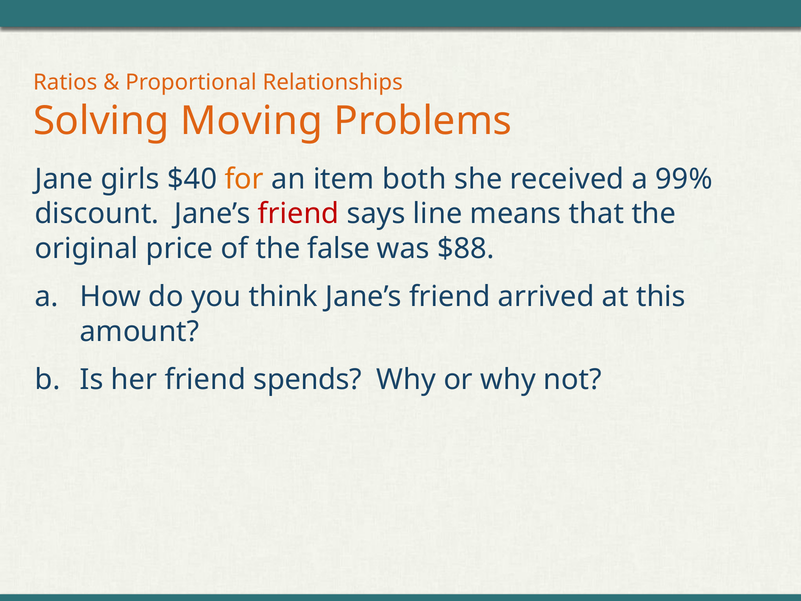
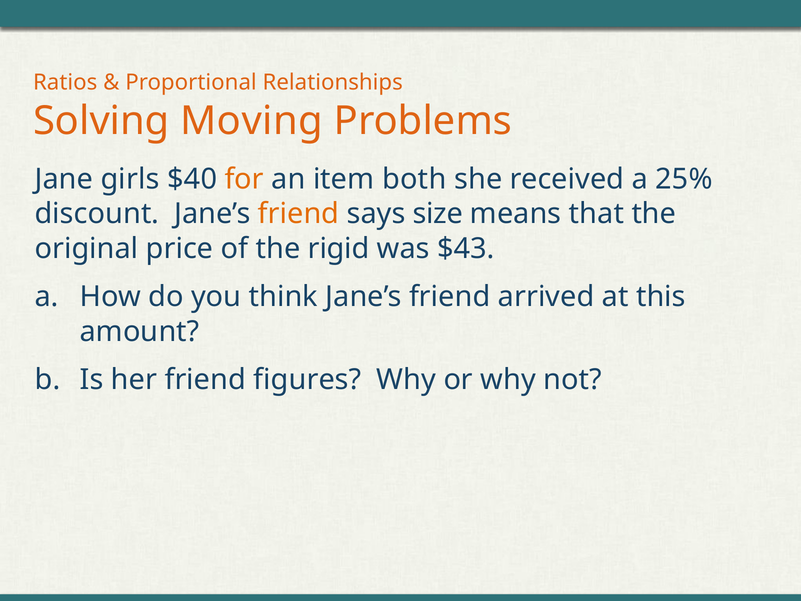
99%: 99% -> 25%
friend at (299, 214) colour: red -> orange
line: line -> size
false: false -> rigid
$88: $88 -> $43
spends: spends -> figures
